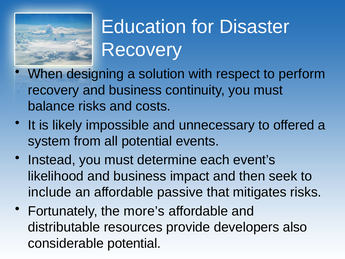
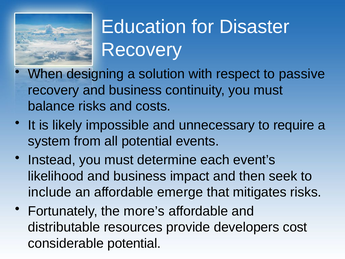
perform: perform -> passive
offered: offered -> require
passive: passive -> emerge
also: also -> cost
